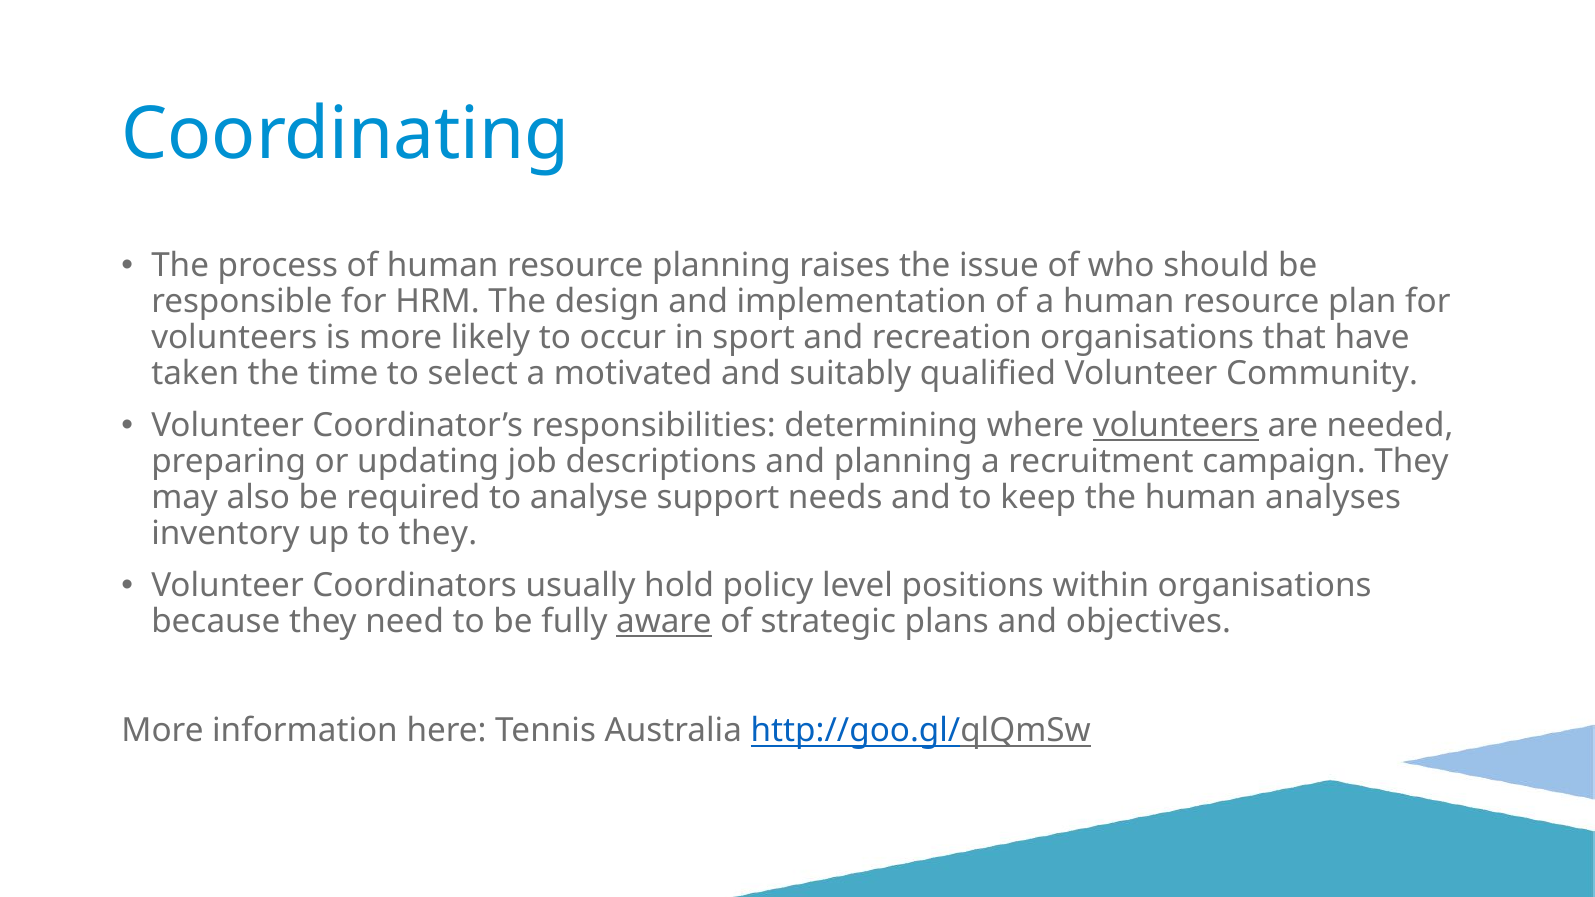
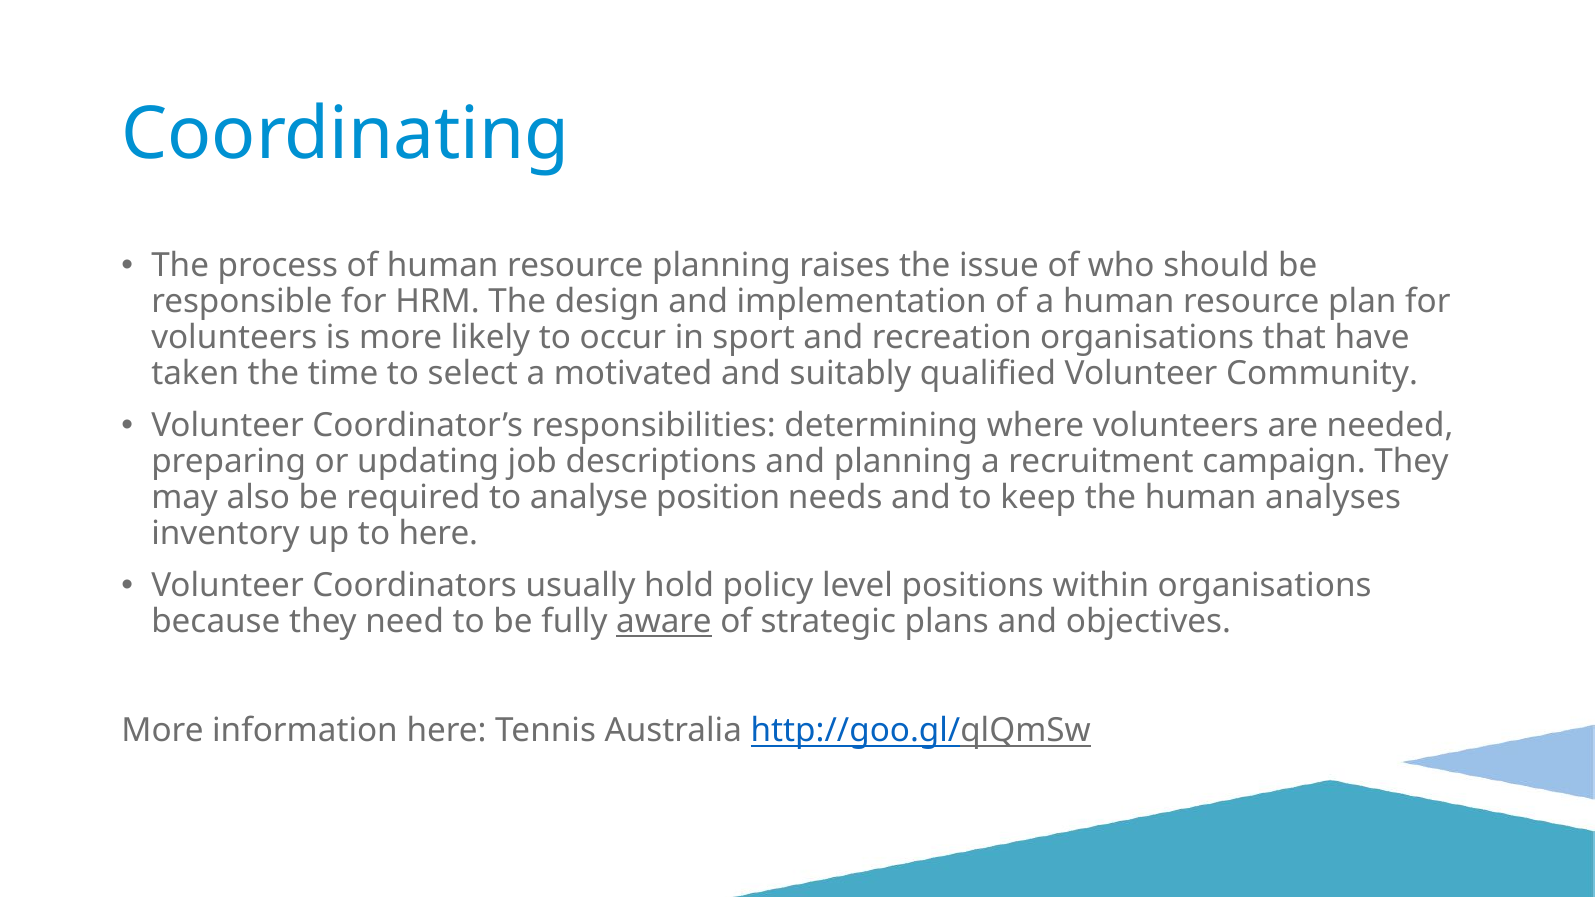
volunteers at (1176, 426) underline: present -> none
support: support -> position
to they: they -> here
